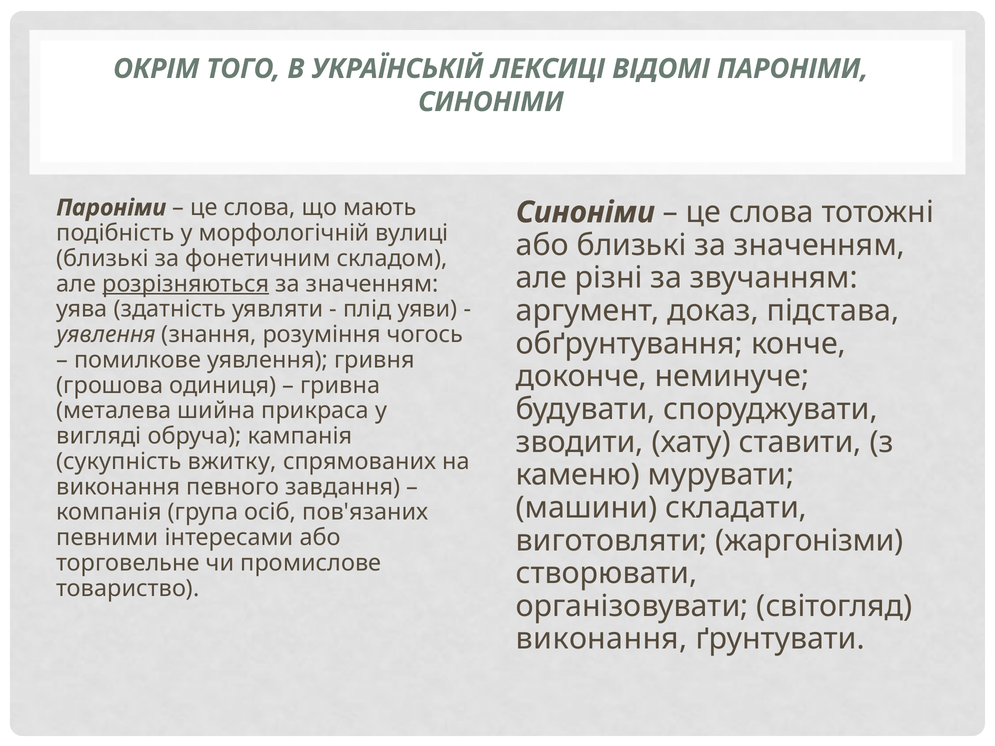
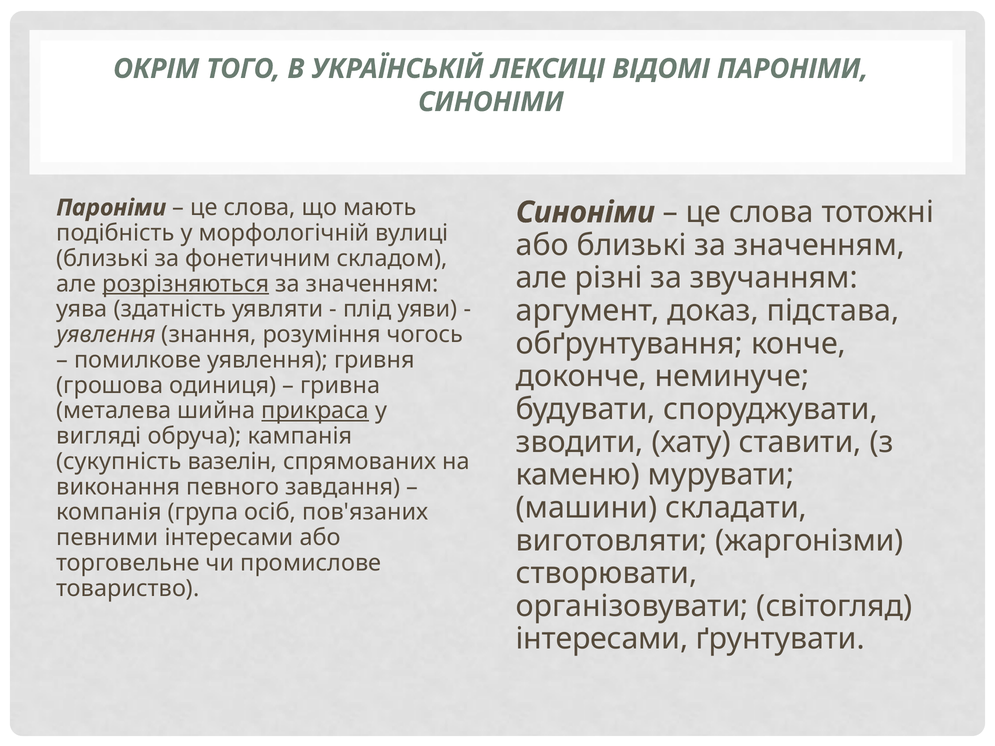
прикраса underline: none -> present
вжитку: вжитку -> вазелін
виконання at (602, 639): виконання -> інтересами
